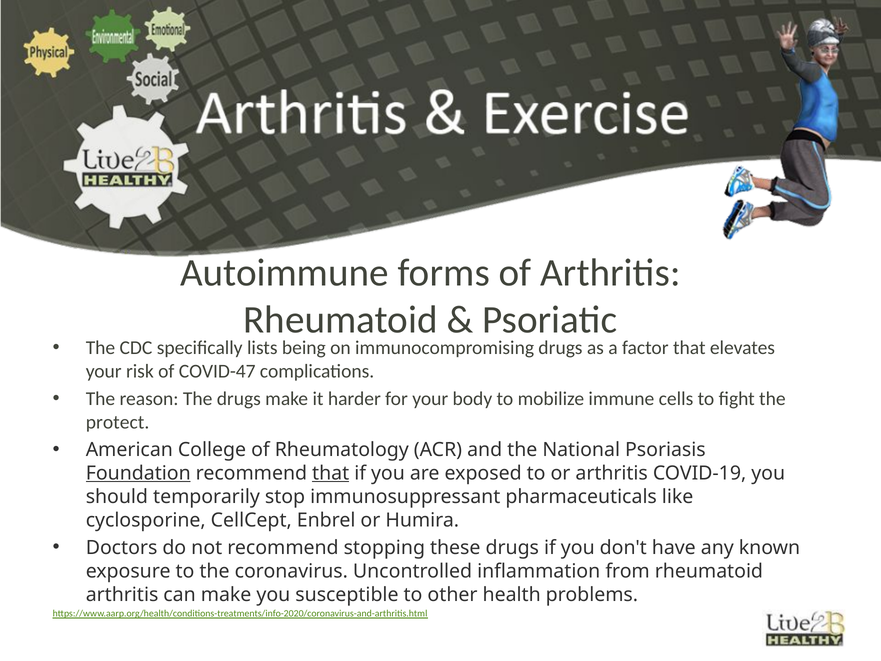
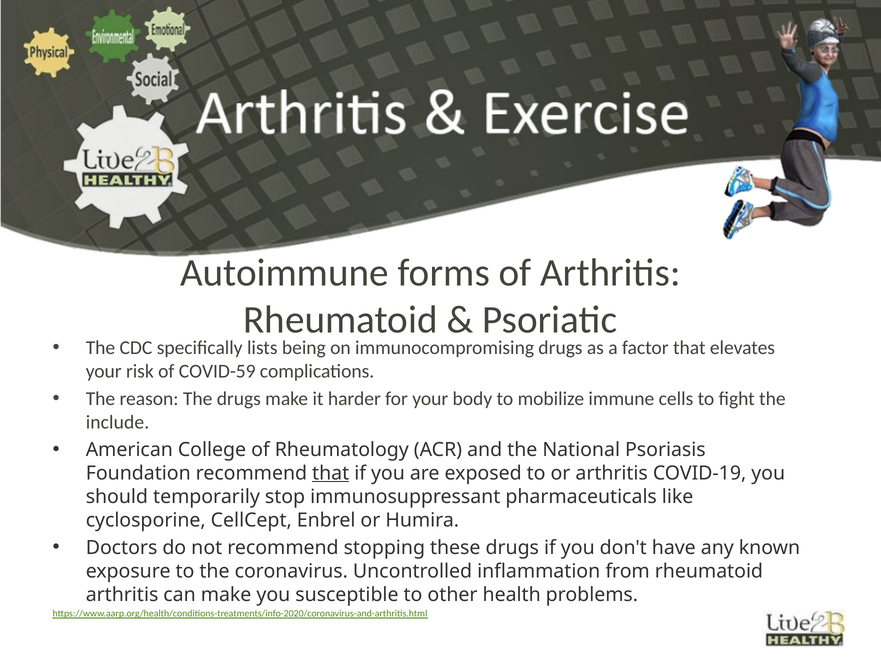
COVID-47: COVID-47 -> COVID-59
protect: protect -> include
Foundation underline: present -> none
